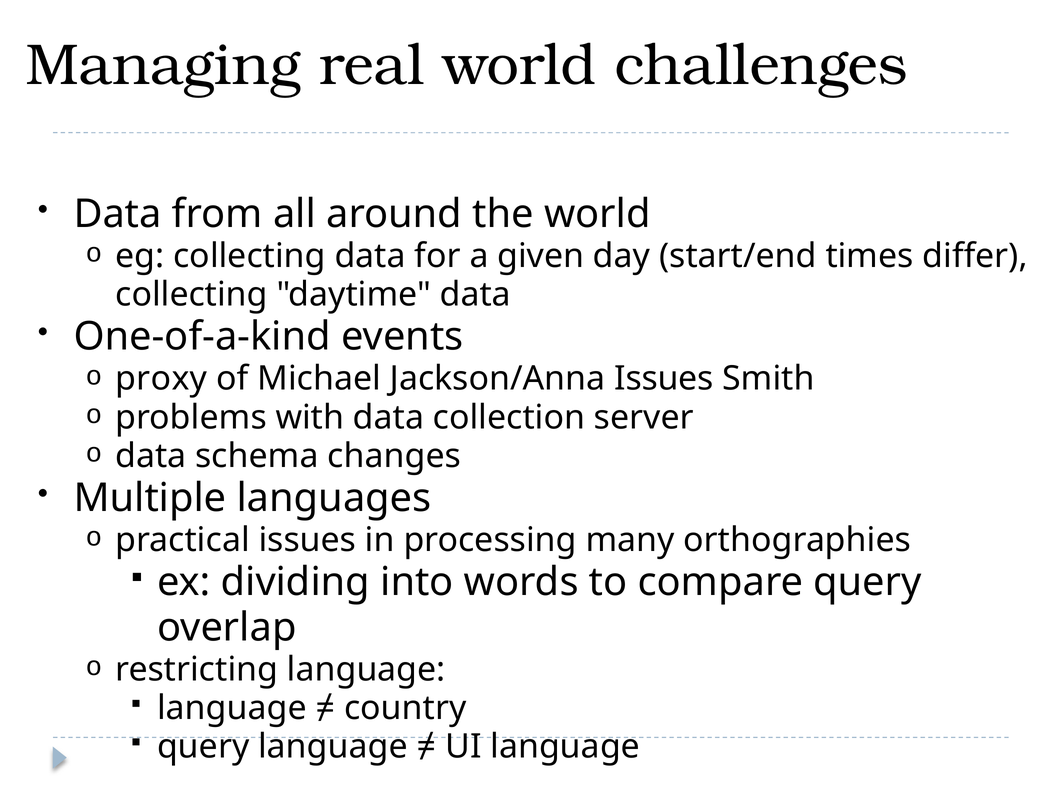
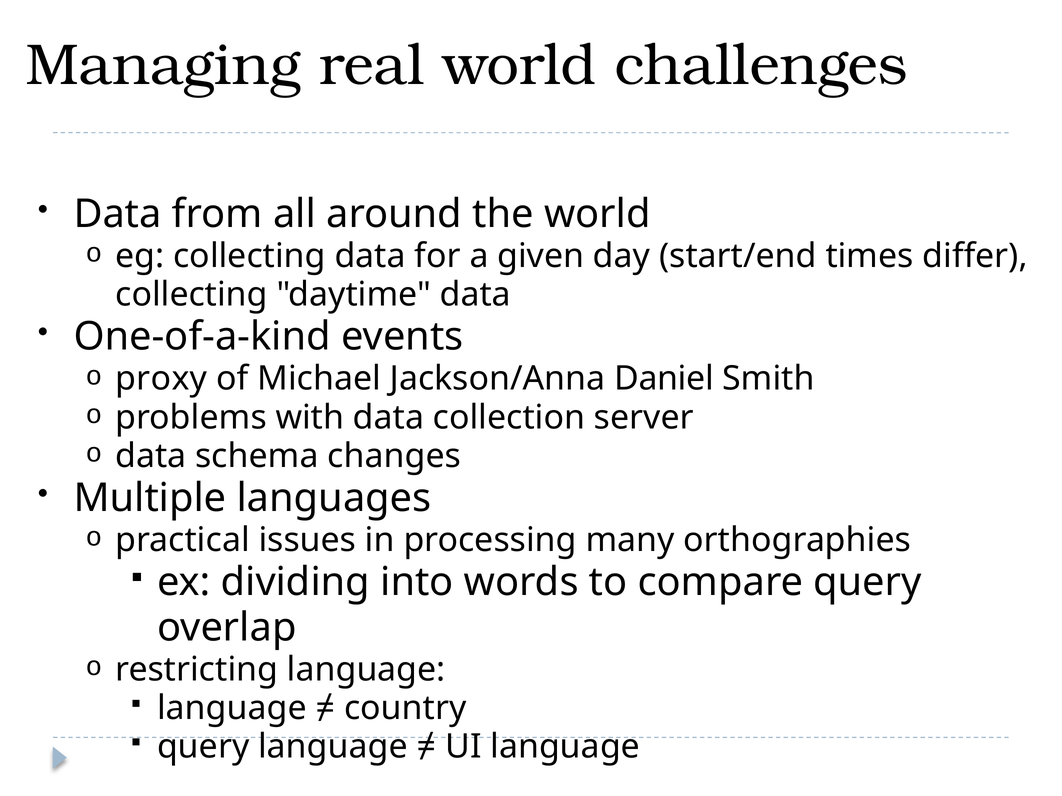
Jackson/Anna Issues: Issues -> Daniel
